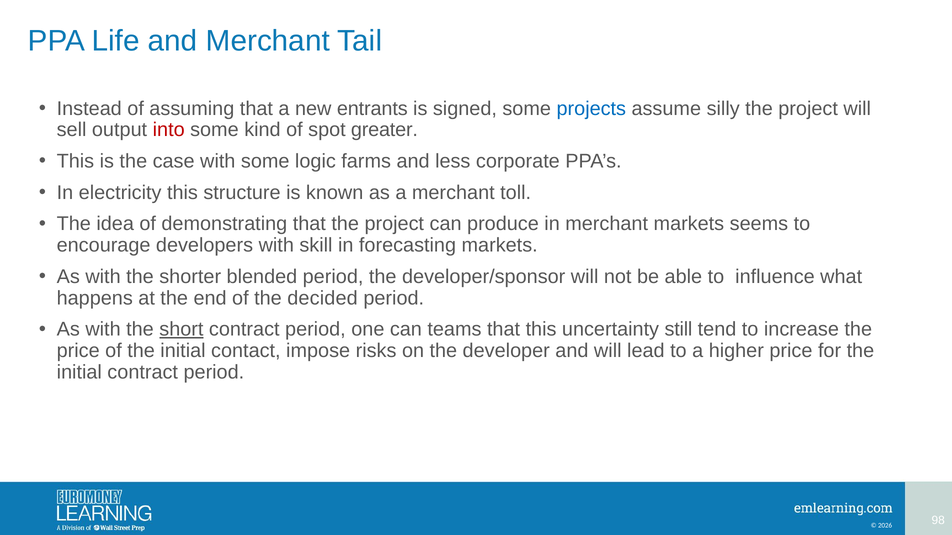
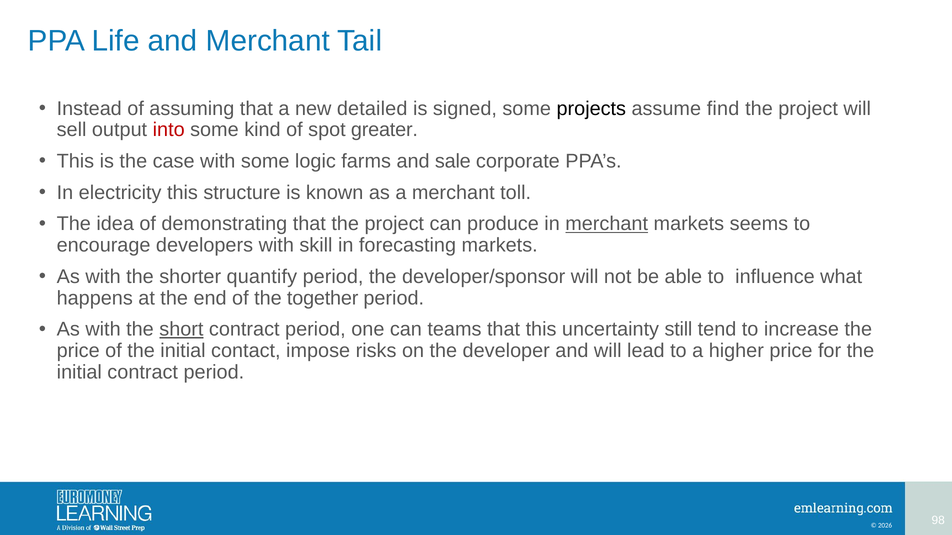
entrants: entrants -> detailed
projects colour: blue -> black
silly: silly -> find
less: less -> sale
merchant at (607, 224) underline: none -> present
blended: blended -> quantify
decided: decided -> together
